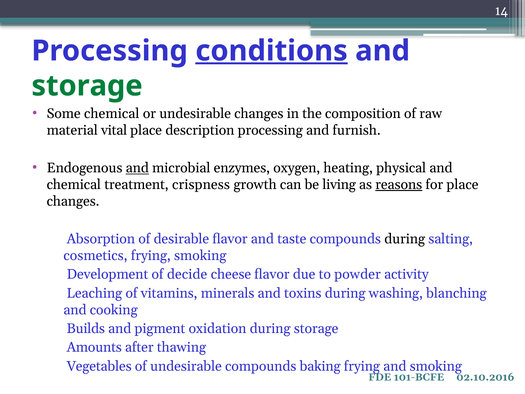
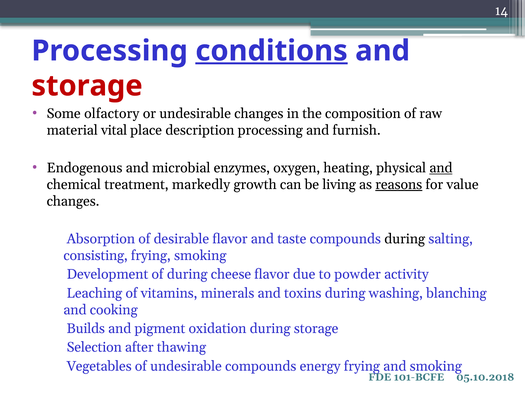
storage at (87, 86) colour: green -> red
Some chemical: chemical -> olfactory
and at (137, 168) underline: present -> none
and at (441, 168) underline: none -> present
crispness: crispness -> markedly
for place: place -> value
cosmetics: cosmetics -> consisting
of decide: decide -> during
Amounts: Amounts -> Selection
baking: baking -> energy
02.10.2016: 02.10.2016 -> 05.10.2018
